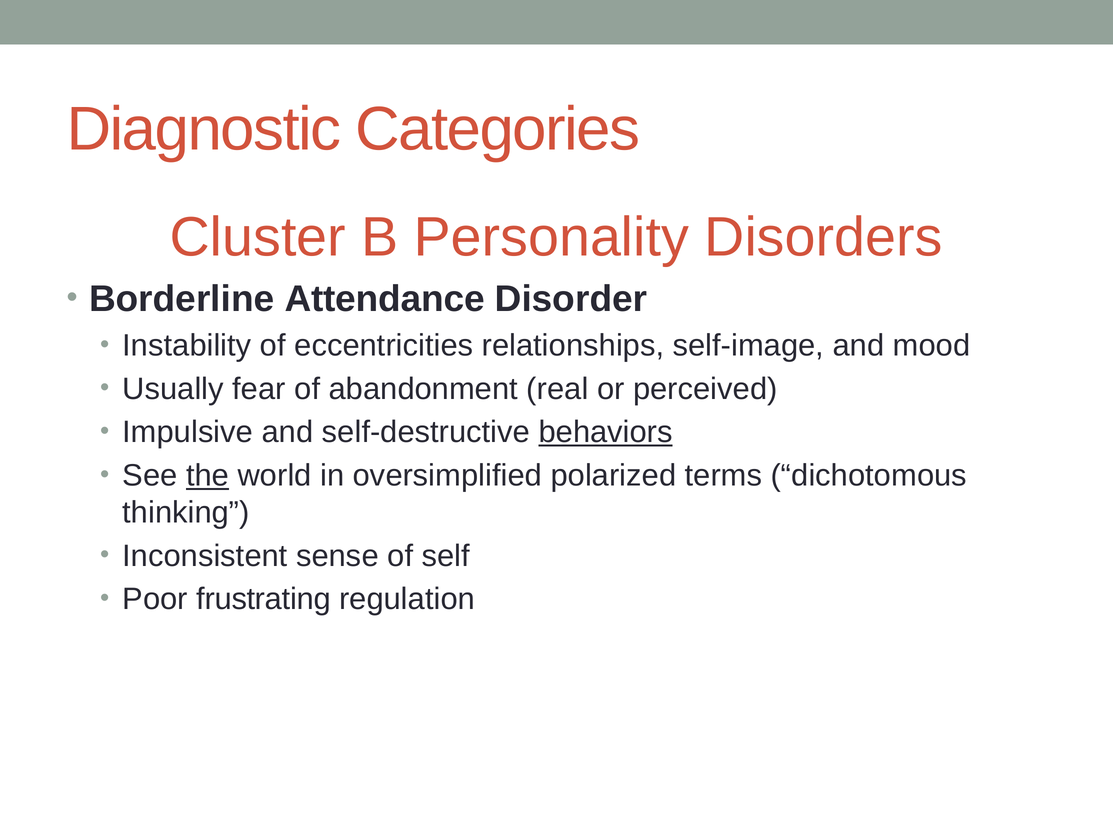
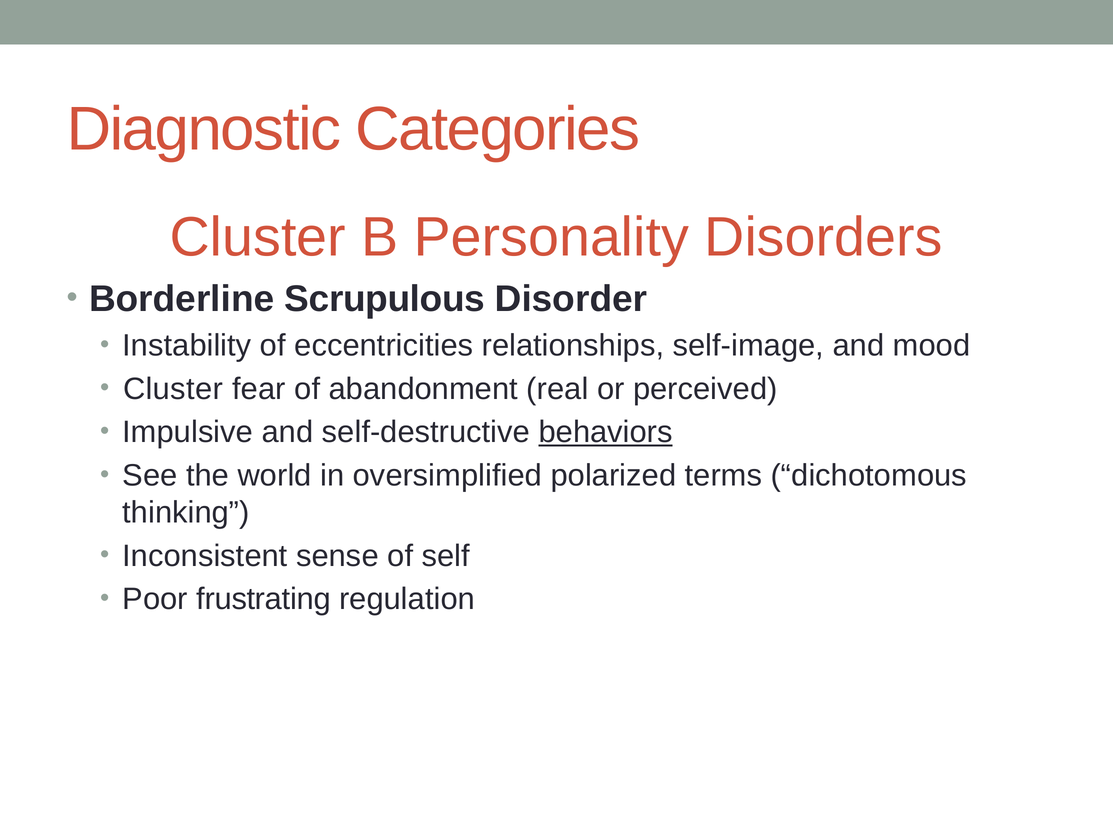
Attendance: Attendance -> Scrupulous
Usually at (173, 389): Usually -> Cluster
the underline: present -> none
